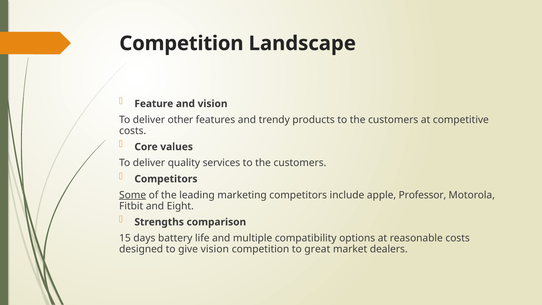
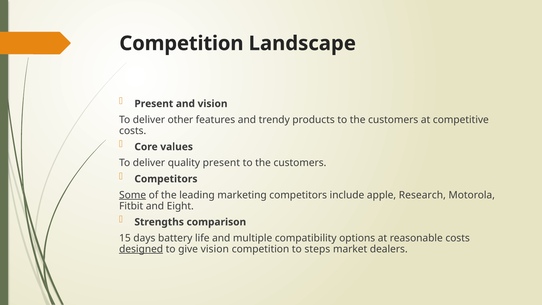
Feature at (154, 104): Feature -> Present
quality services: services -> present
Professor: Professor -> Research
designed underline: none -> present
great: great -> steps
